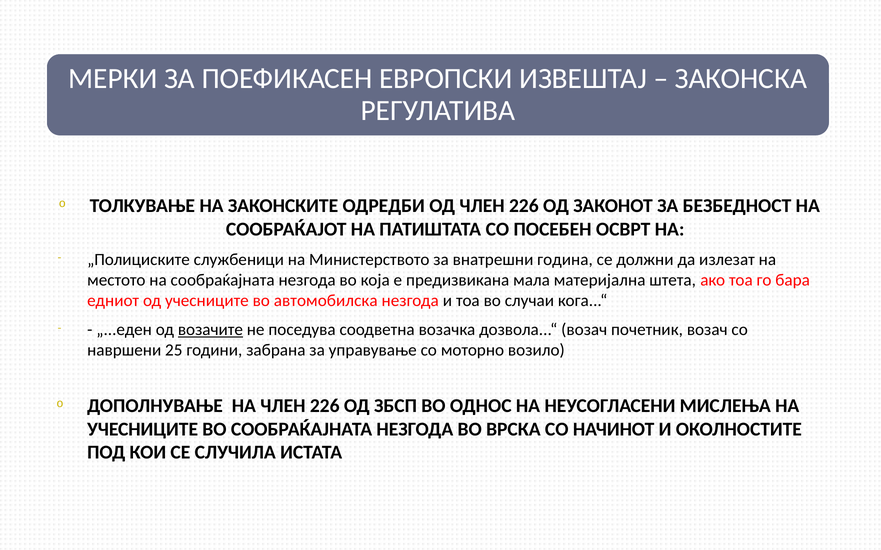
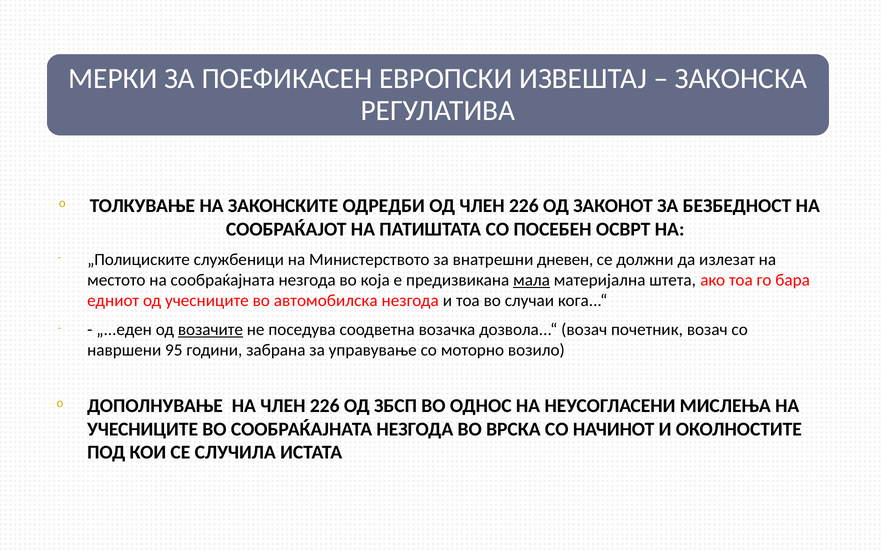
година: година -> дневен
мала underline: none -> present
25: 25 -> 95
